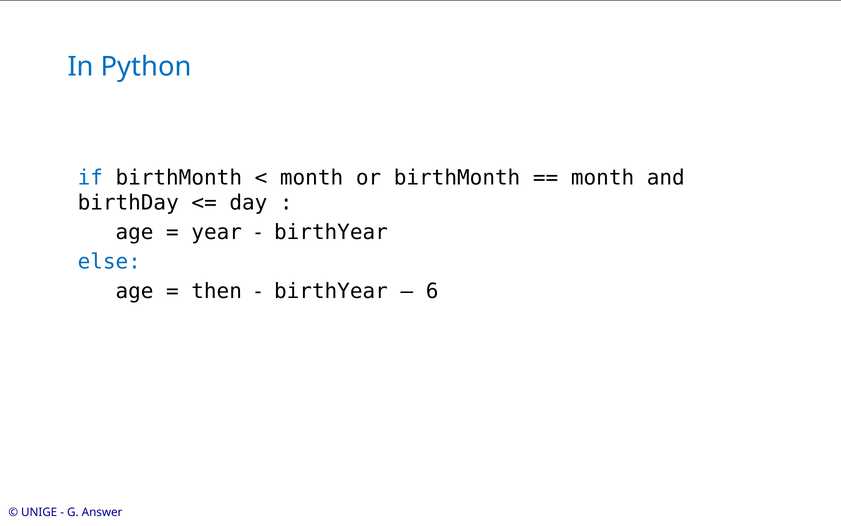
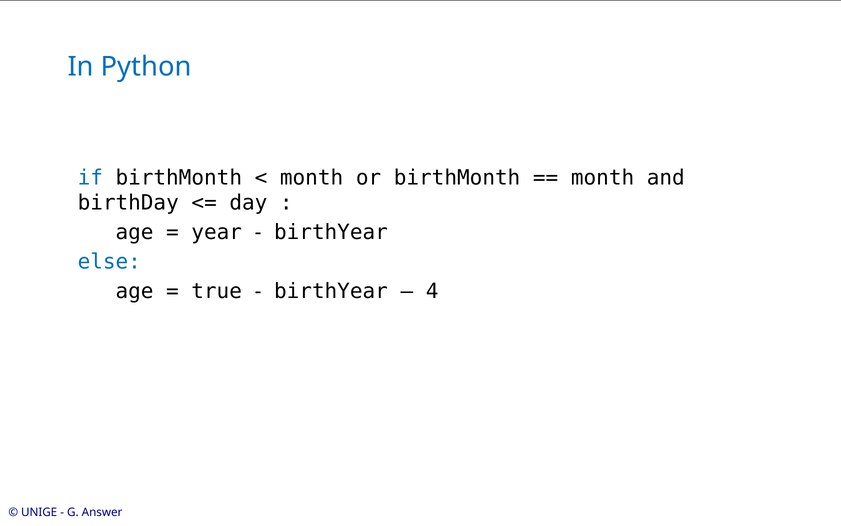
then: then -> true
6: 6 -> 4
